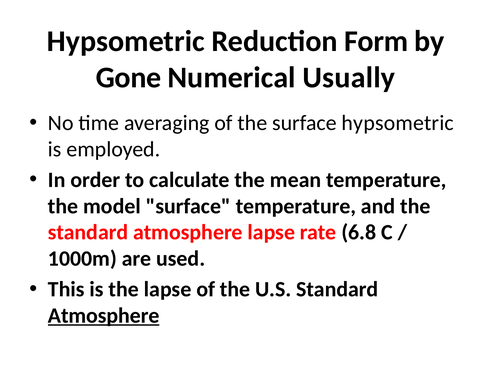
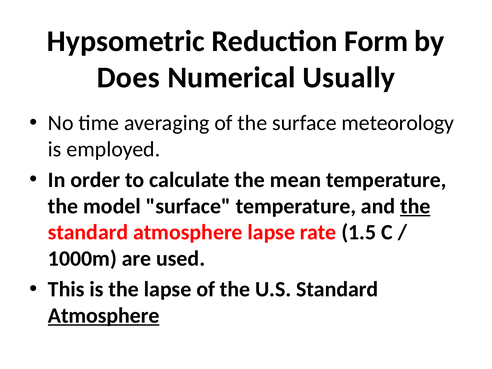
Gone: Gone -> Does
surface hypsometric: hypsometric -> meteorology
the at (415, 206) underline: none -> present
6.8: 6.8 -> 1.5
